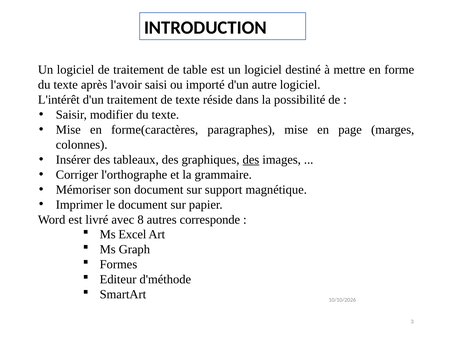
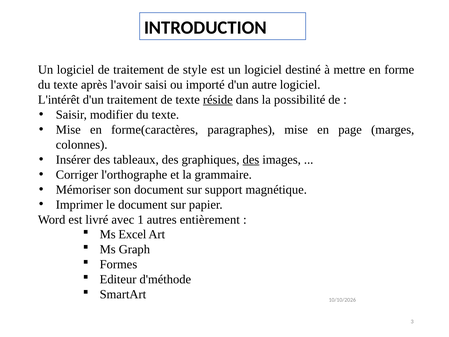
table: table -> style
réside underline: none -> present
8: 8 -> 1
corresponde: corresponde -> entièrement
